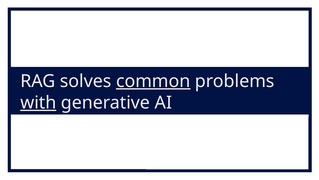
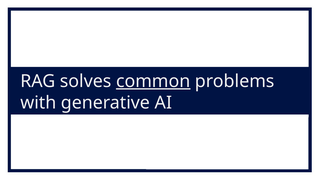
with underline: present -> none
